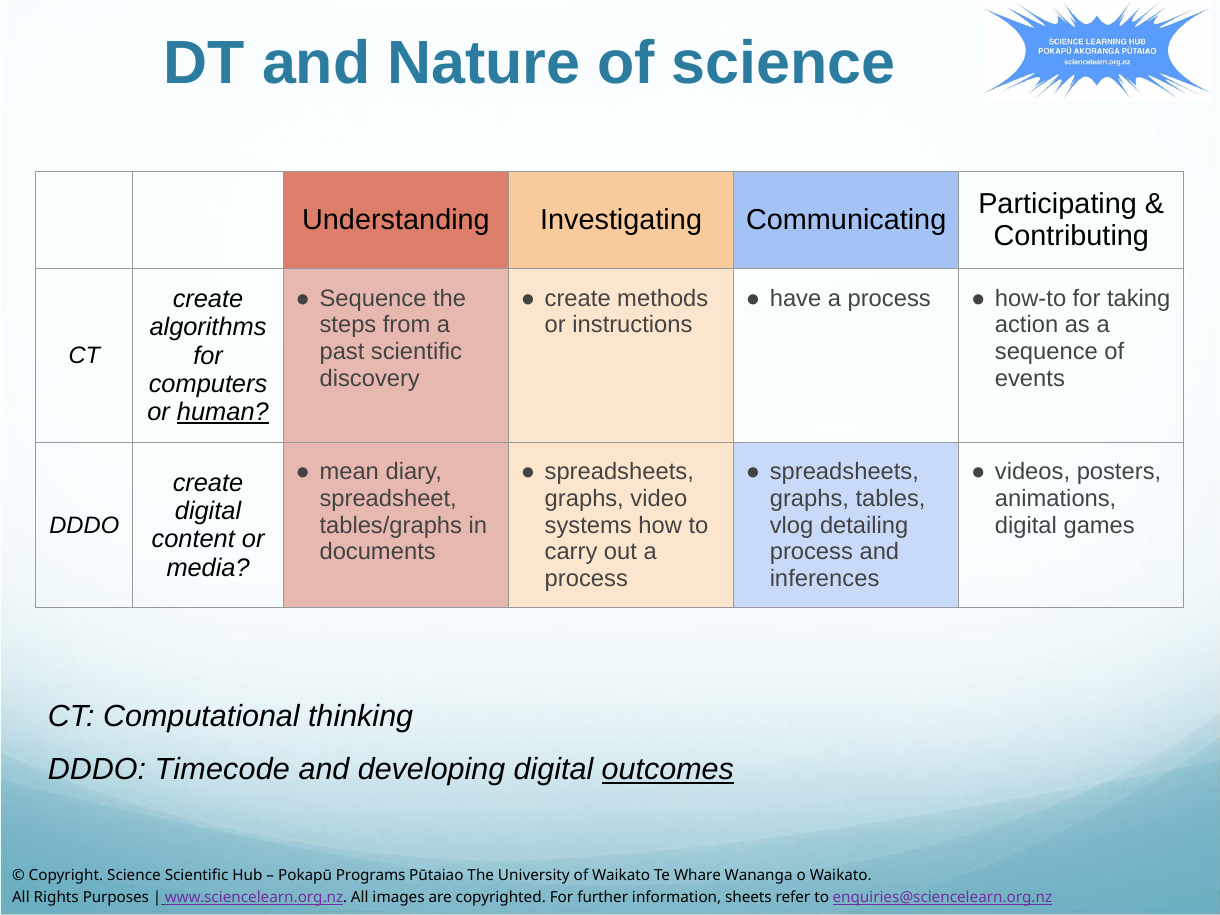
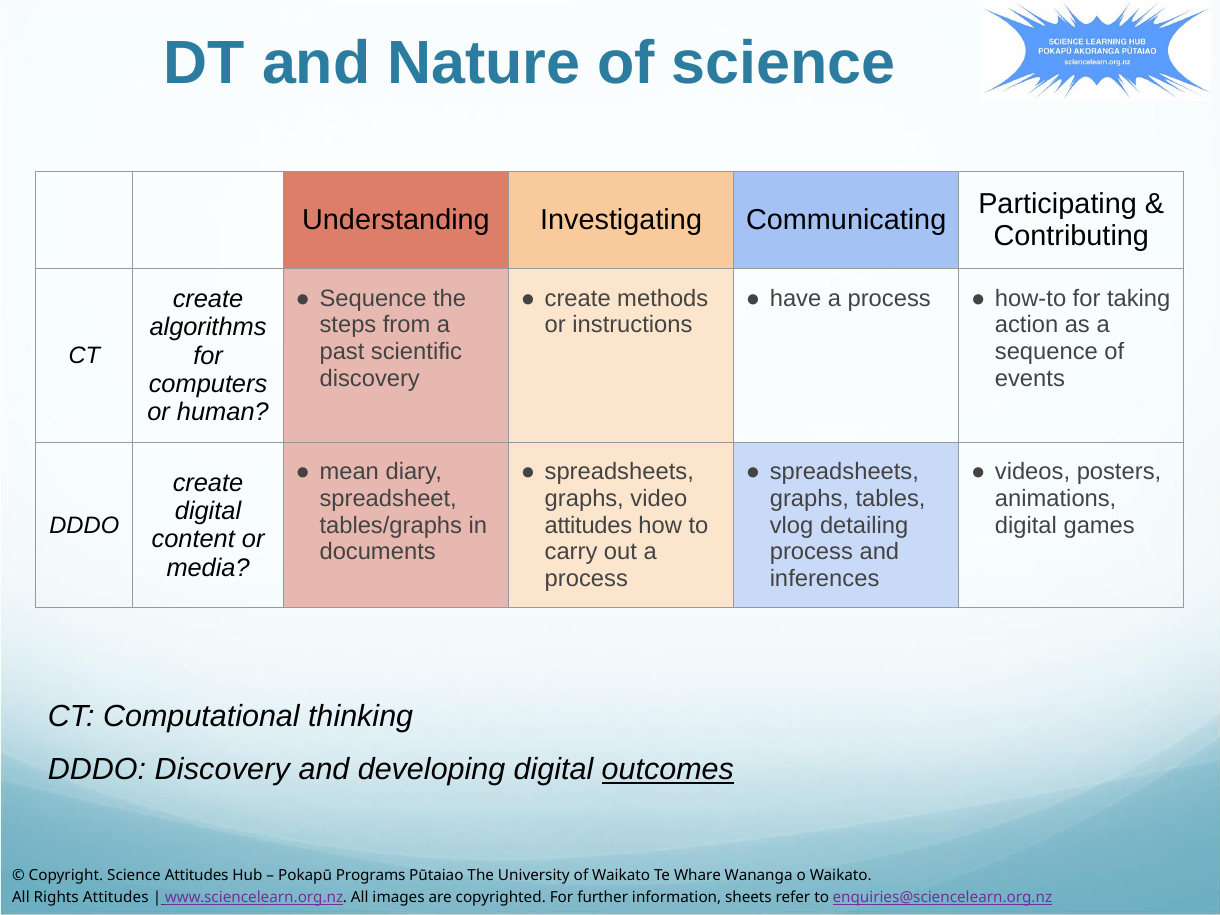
human underline: present -> none
systems at (588, 525): systems -> attitudes
DDDO Timecode: Timecode -> Discovery
Science Scientific: Scientific -> Attitudes
Rights Purposes: Purposes -> Attitudes
